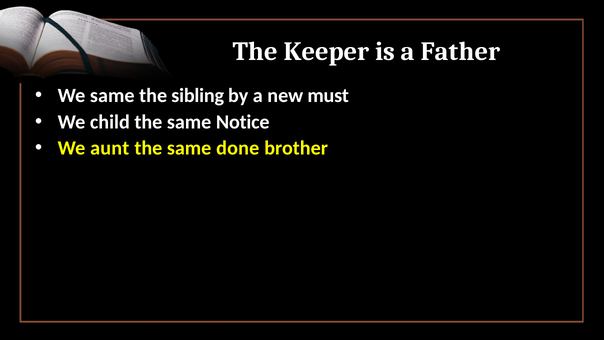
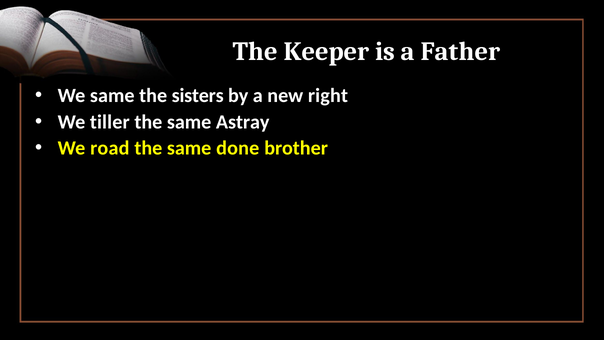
sibling: sibling -> sisters
must: must -> right
child: child -> tiller
Notice: Notice -> Astray
aunt: aunt -> road
